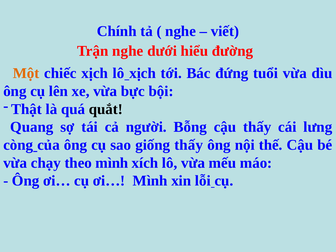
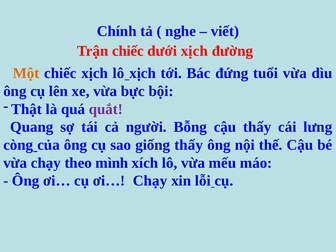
Trận nghe: nghe -> chiếc
dưới hiểu: hiểu -> xịch
quắt colour: black -> purple
ơi… Mình: Mình -> Chạy
